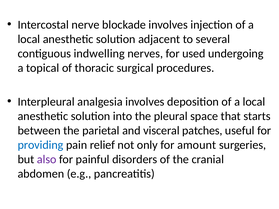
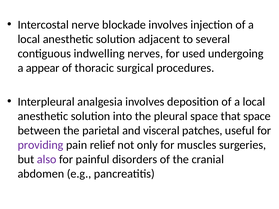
topical: topical -> appear
that starts: starts -> space
providing colour: blue -> purple
amount: amount -> muscles
